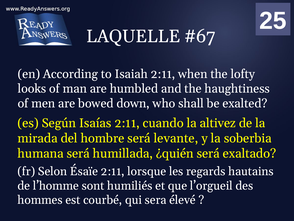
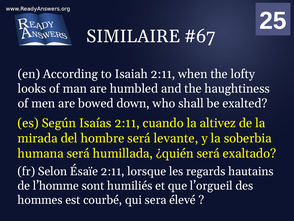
LAQUELLE: LAQUELLE -> SIMILAIRE
